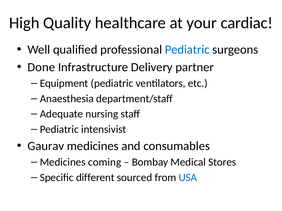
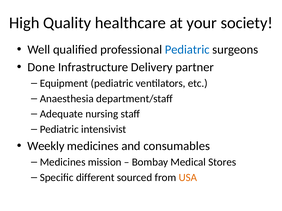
cardiac: cardiac -> society
Gaurav: Gaurav -> Weekly
coming: coming -> mission
USA colour: blue -> orange
